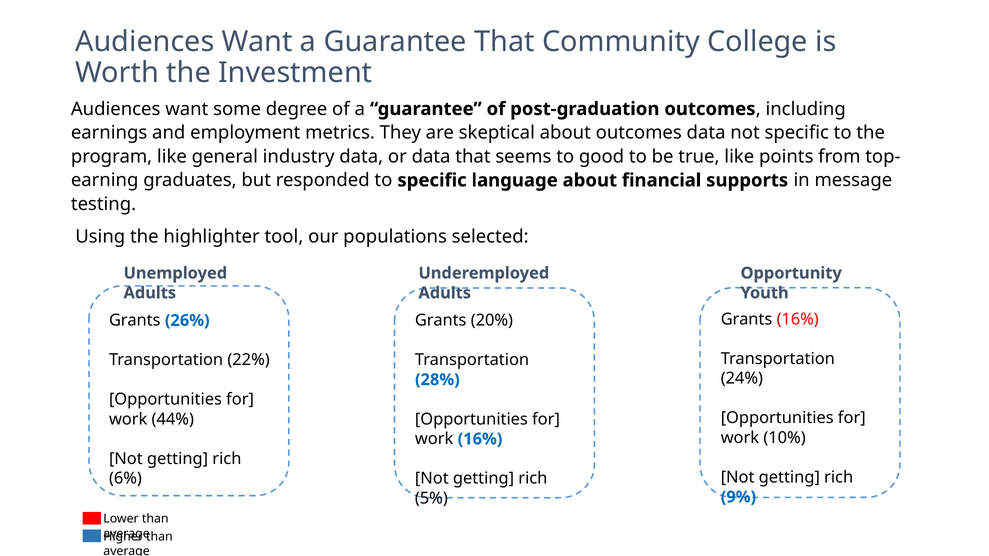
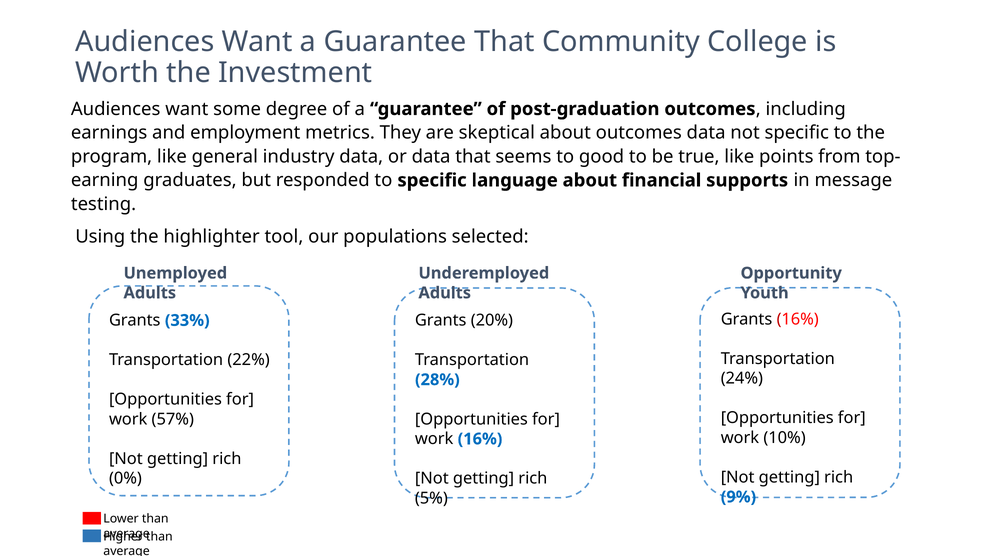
26%: 26% -> 33%
44%: 44% -> 57%
6%: 6% -> 0%
